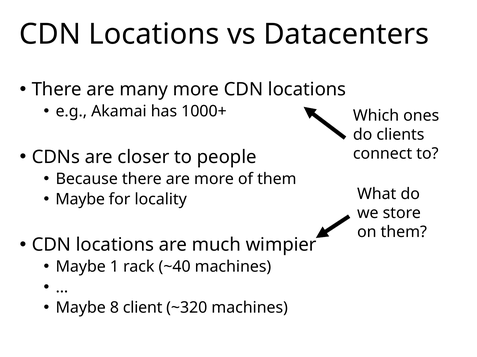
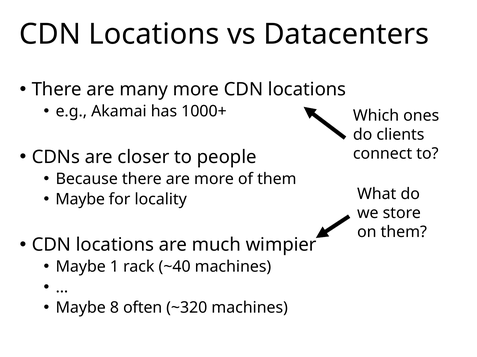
client: client -> often
